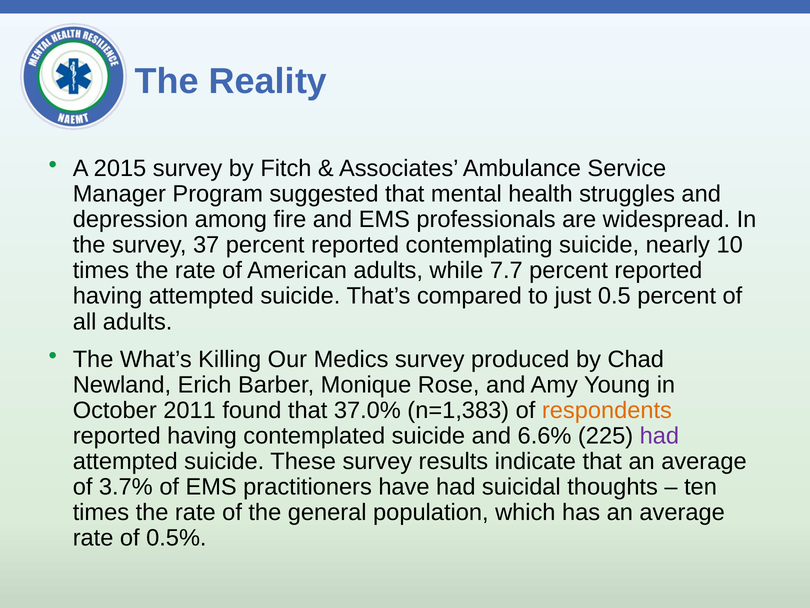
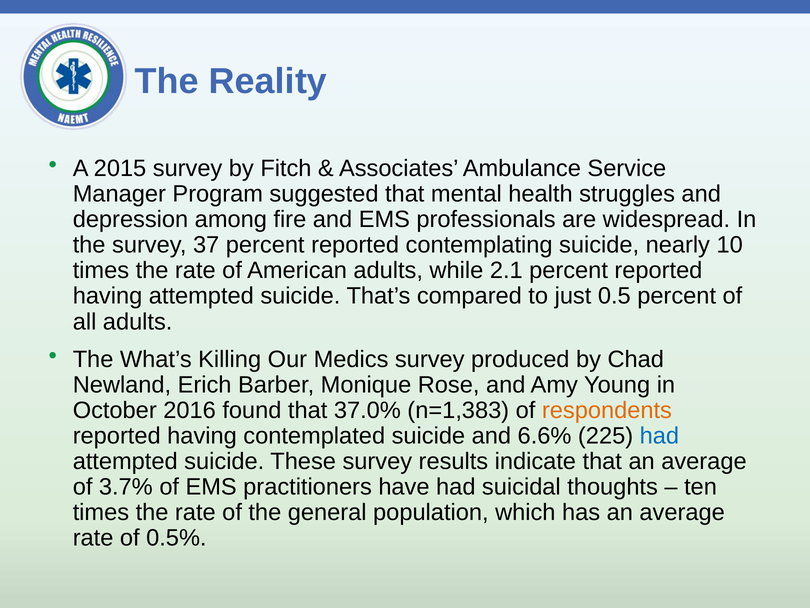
7.7: 7.7 -> 2.1
2011: 2011 -> 2016
had at (659, 436) colour: purple -> blue
